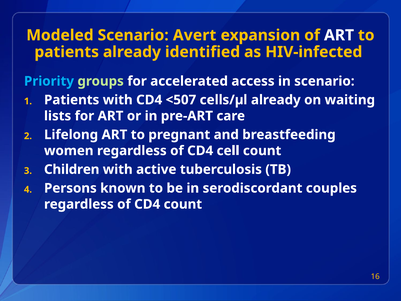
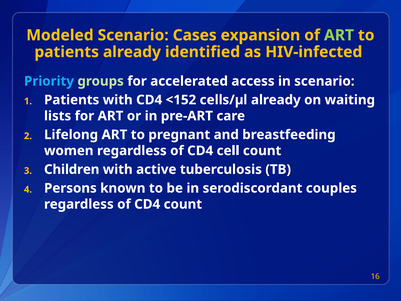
Avert: Avert -> Cases
ART at (339, 35) colour: white -> light green
<507: <507 -> <152
